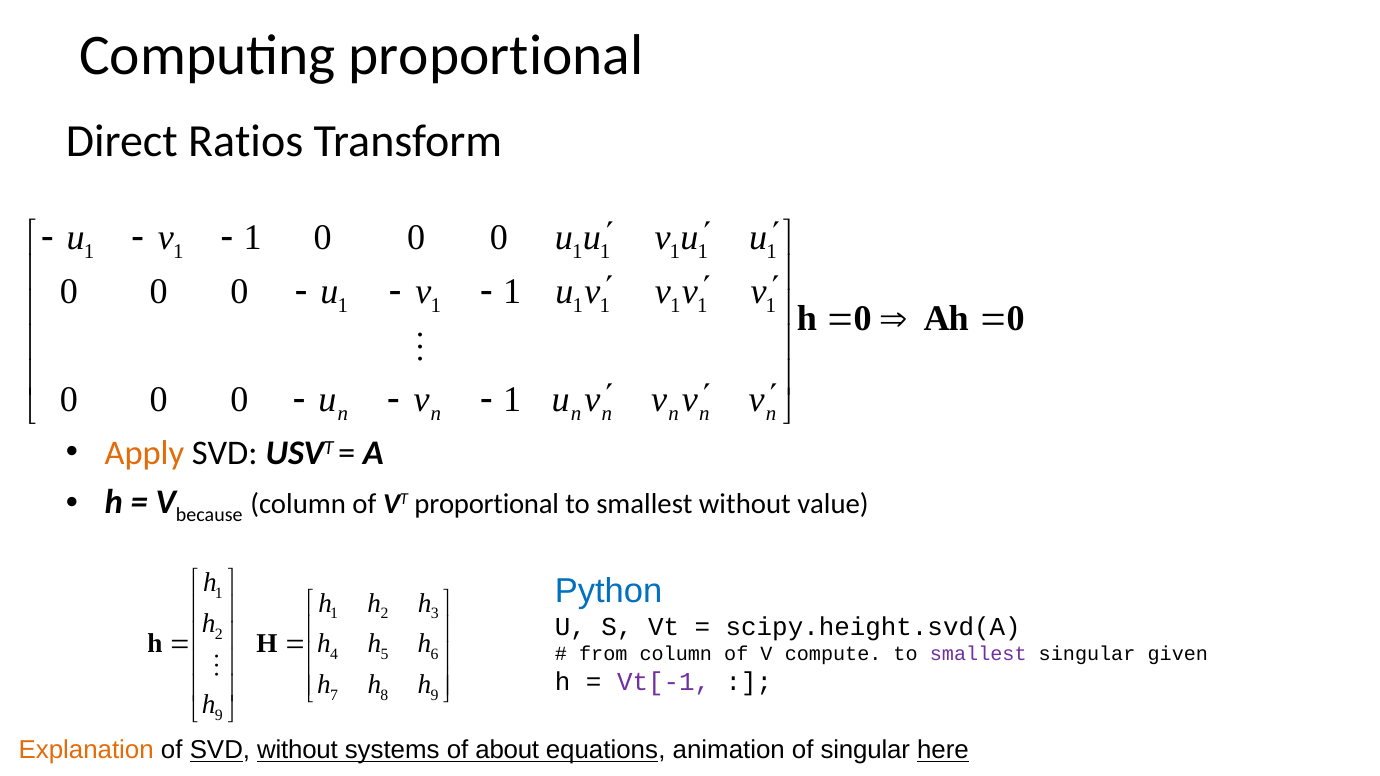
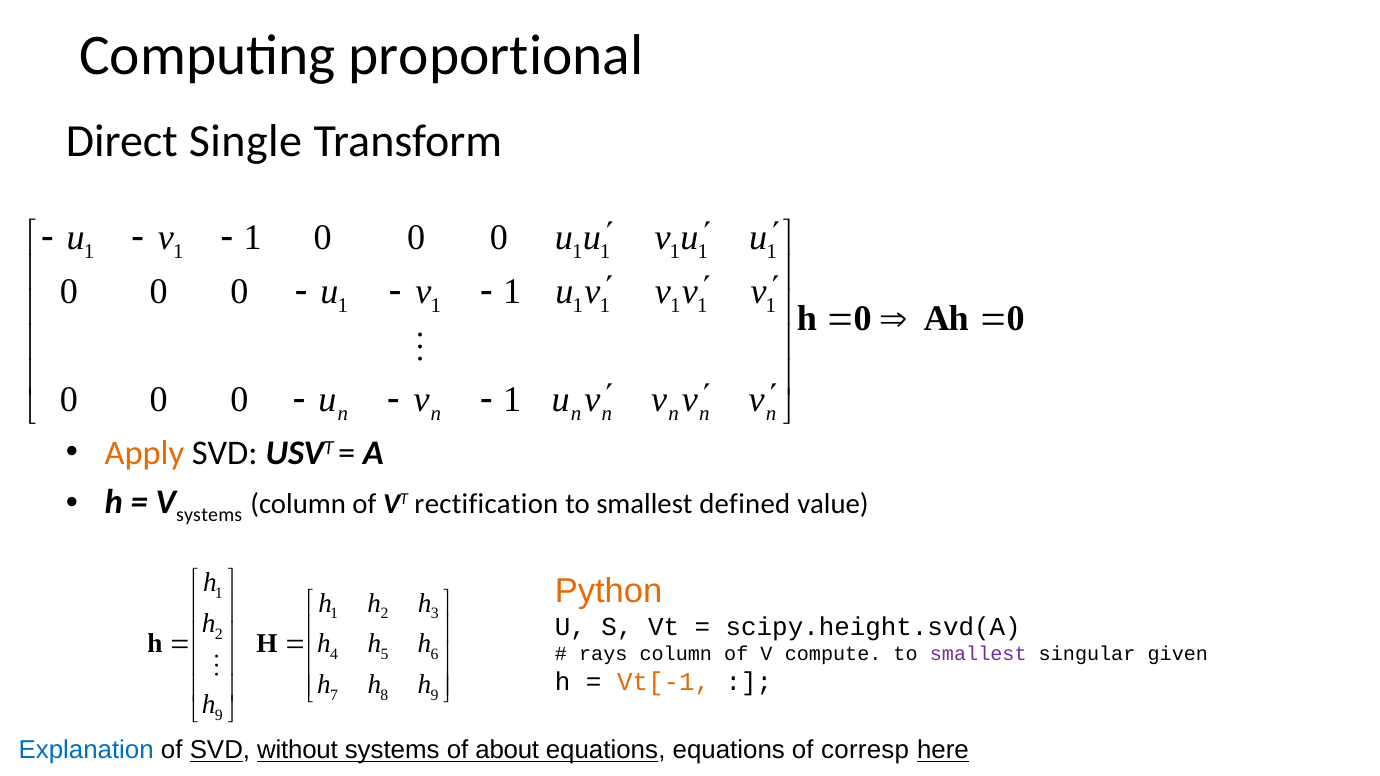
Ratios: Ratios -> Single
V because: because -> systems
VT proportional: proportional -> rectification
smallest without: without -> defined
Python colour: blue -> orange
from: from -> rays
Vt[-1 colour: purple -> orange
Explanation colour: orange -> blue
equations animation: animation -> equations
of singular: singular -> corresp
